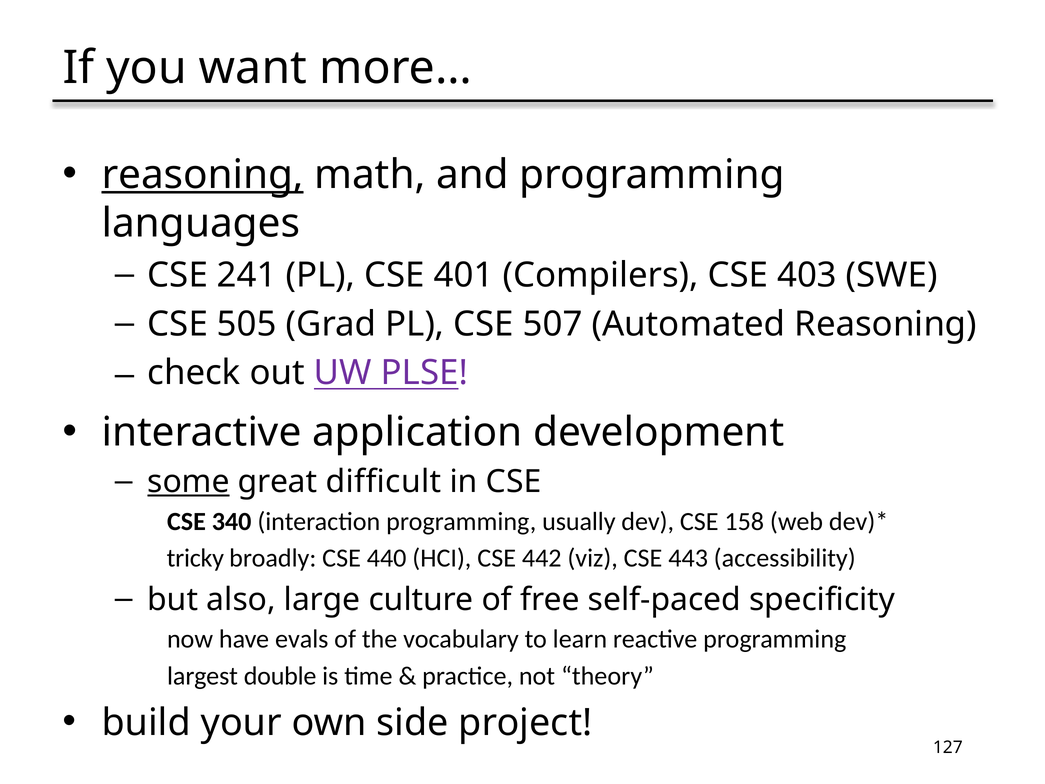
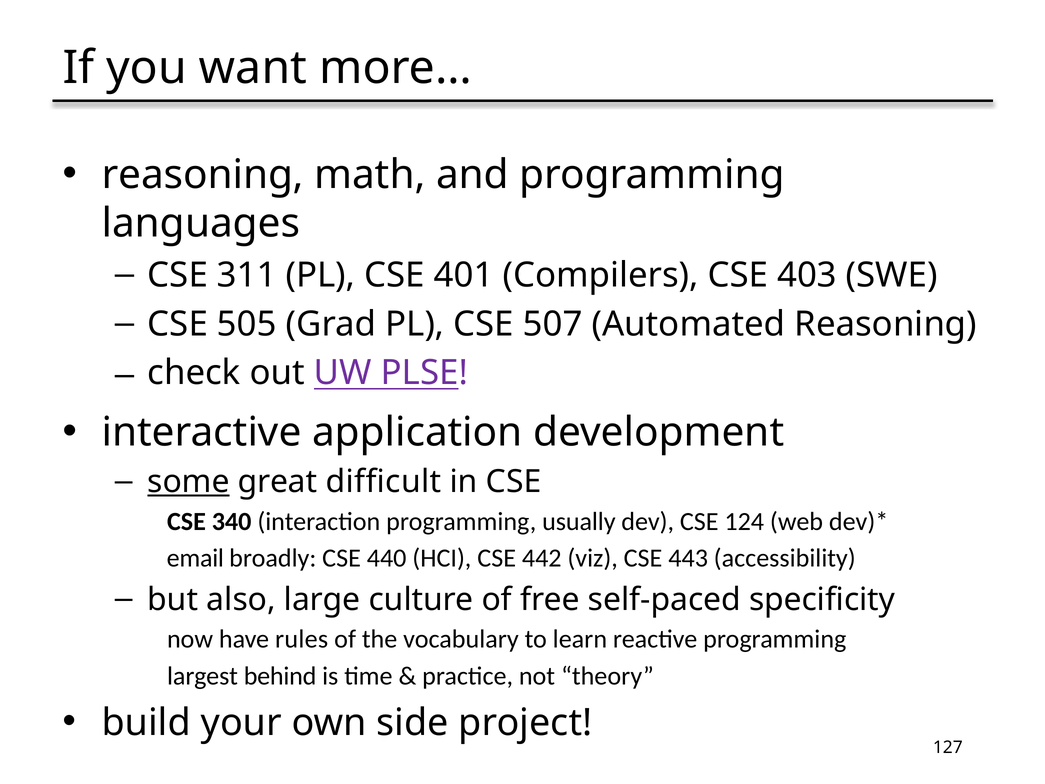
reasoning at (203, 175) underline: present -> none
241: 241 -> 311
158: 158 -> 124
tricky: tricky -> email
evals: evals -> rules
double: double -> behind
